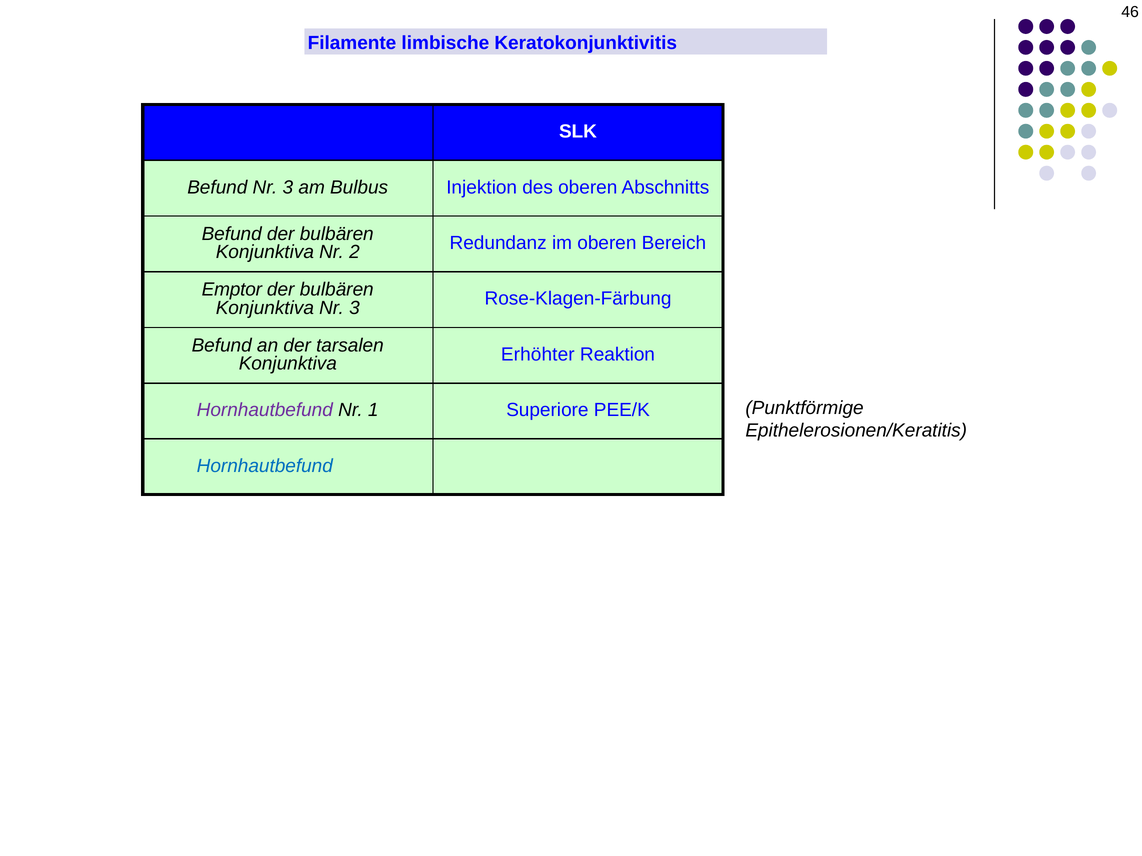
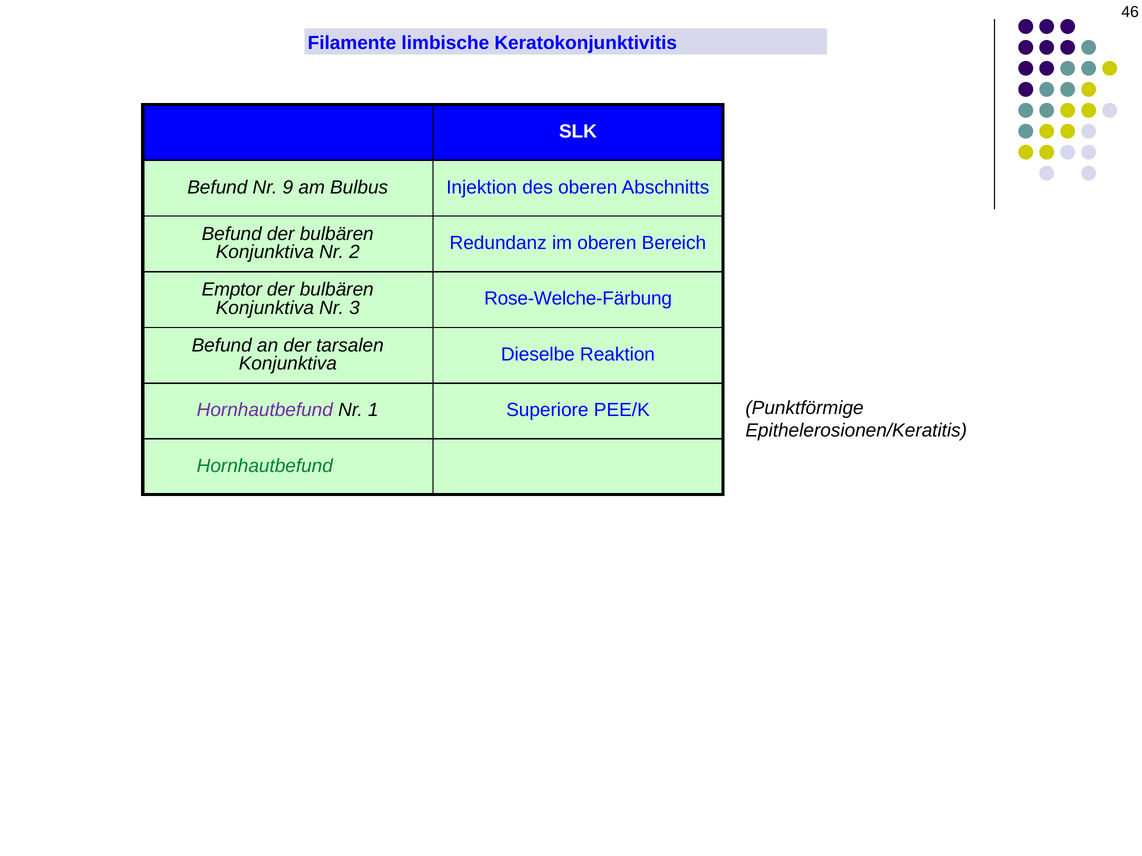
Befund Nr 3: 3 -> 9
Rose-Klagen-Färbung: Rose-Klagen-Färbung -> Rose-Welche-Färbung
Erhöhter: Erhöhter -> Dieselbe
Hornhautbefund at (265, 466) colour: blue -> green
